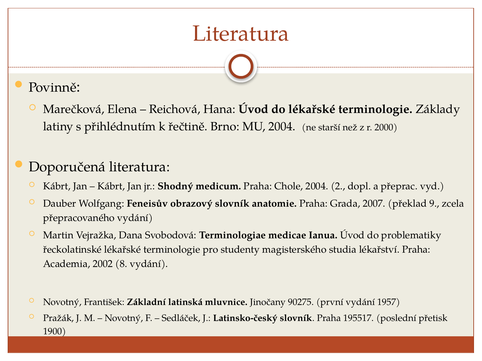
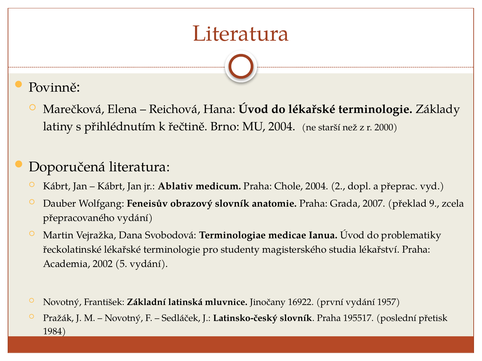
Shodný: Shodný -> Ablativ
8: 8 -> 5
90275: 90275 -> 16922
1900: 1900 -> 1984
